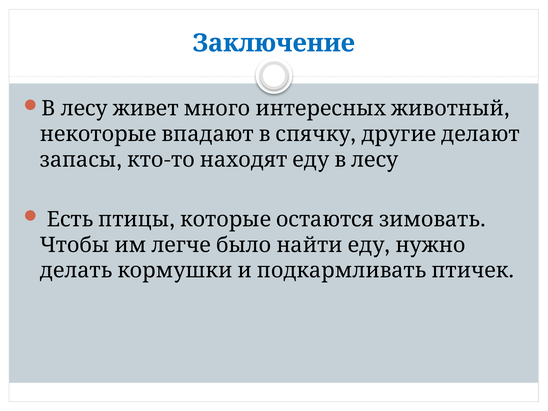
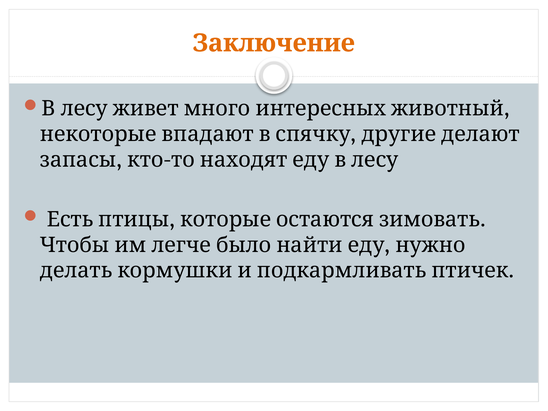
Заключение colour: blue -> orange
